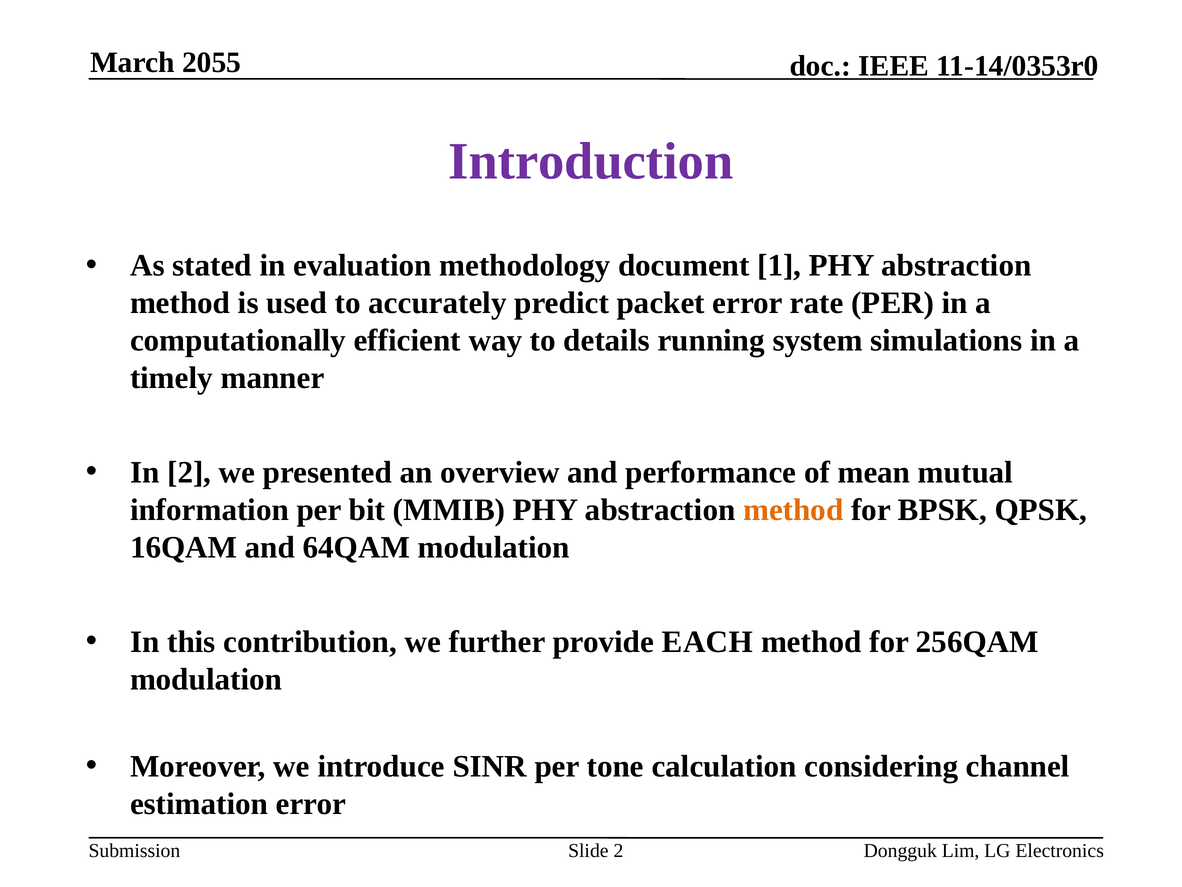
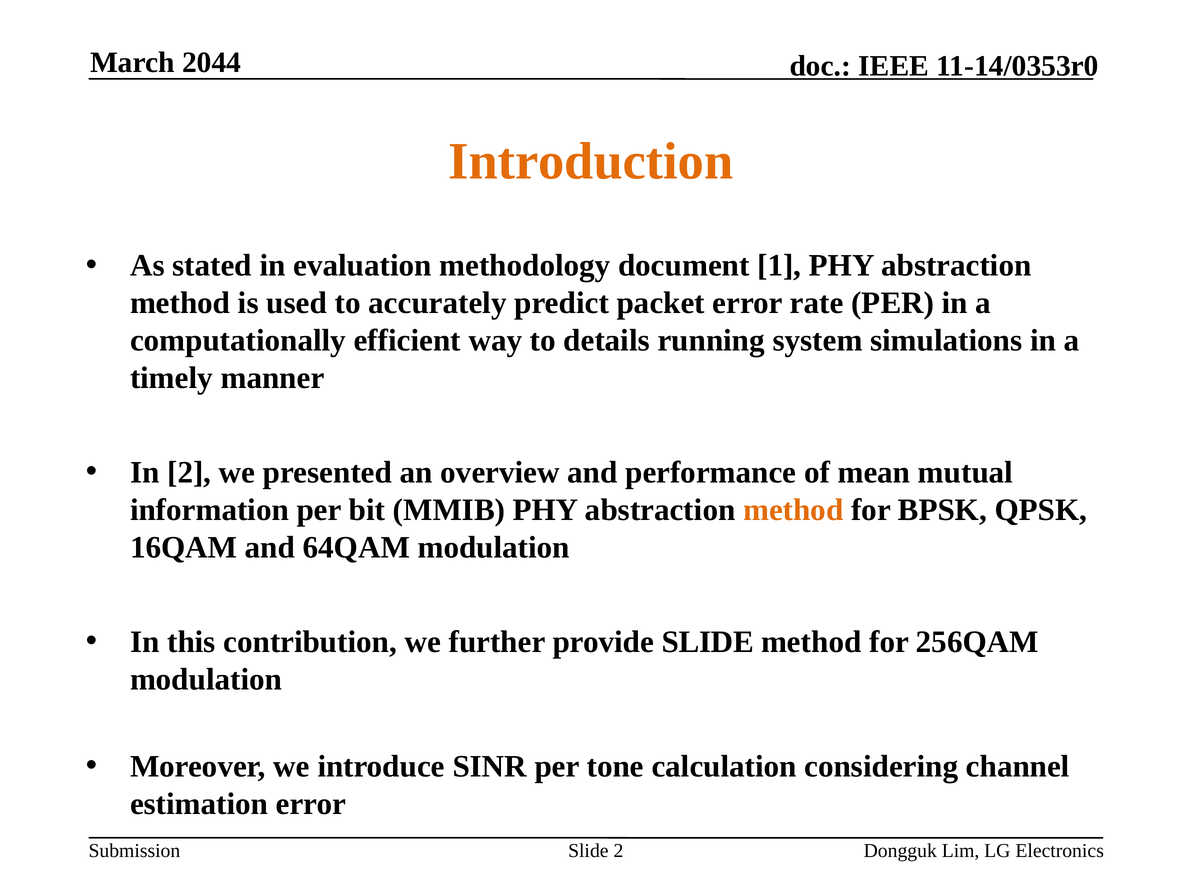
2055: 2055 -> 2044
Introduction colour: purple -> orange
provide EACH: EACH -> SLIDE
